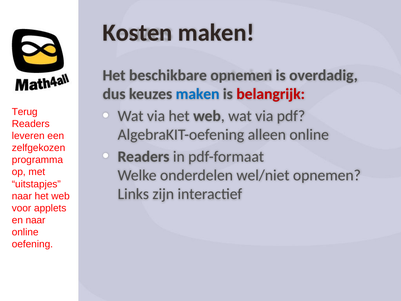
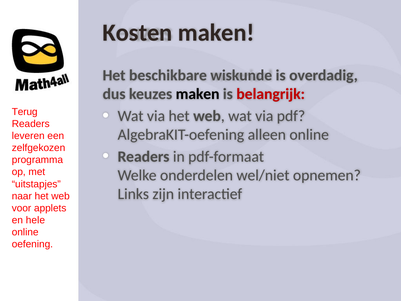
beschikbare opnemen: opnemen -> wiskunde
maken at (198, 94) colour: blue -> black
en naar: naar -> hele
